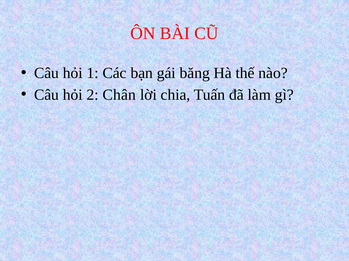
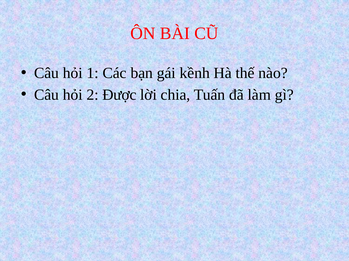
băng: băng -> kềnh
Chân: Chân -> Được
